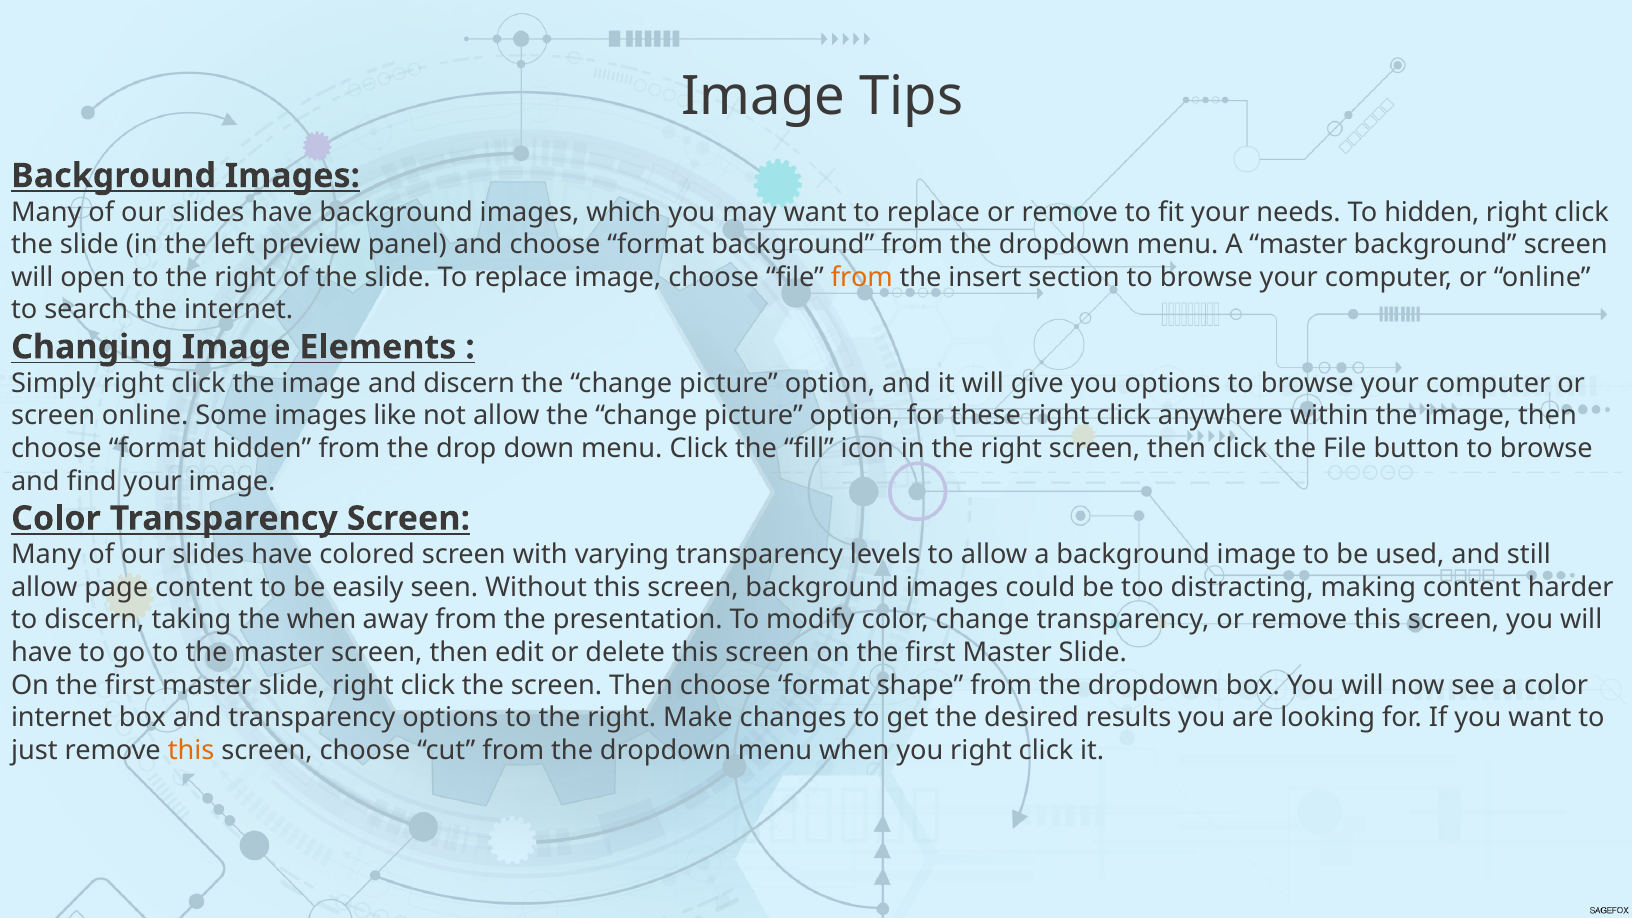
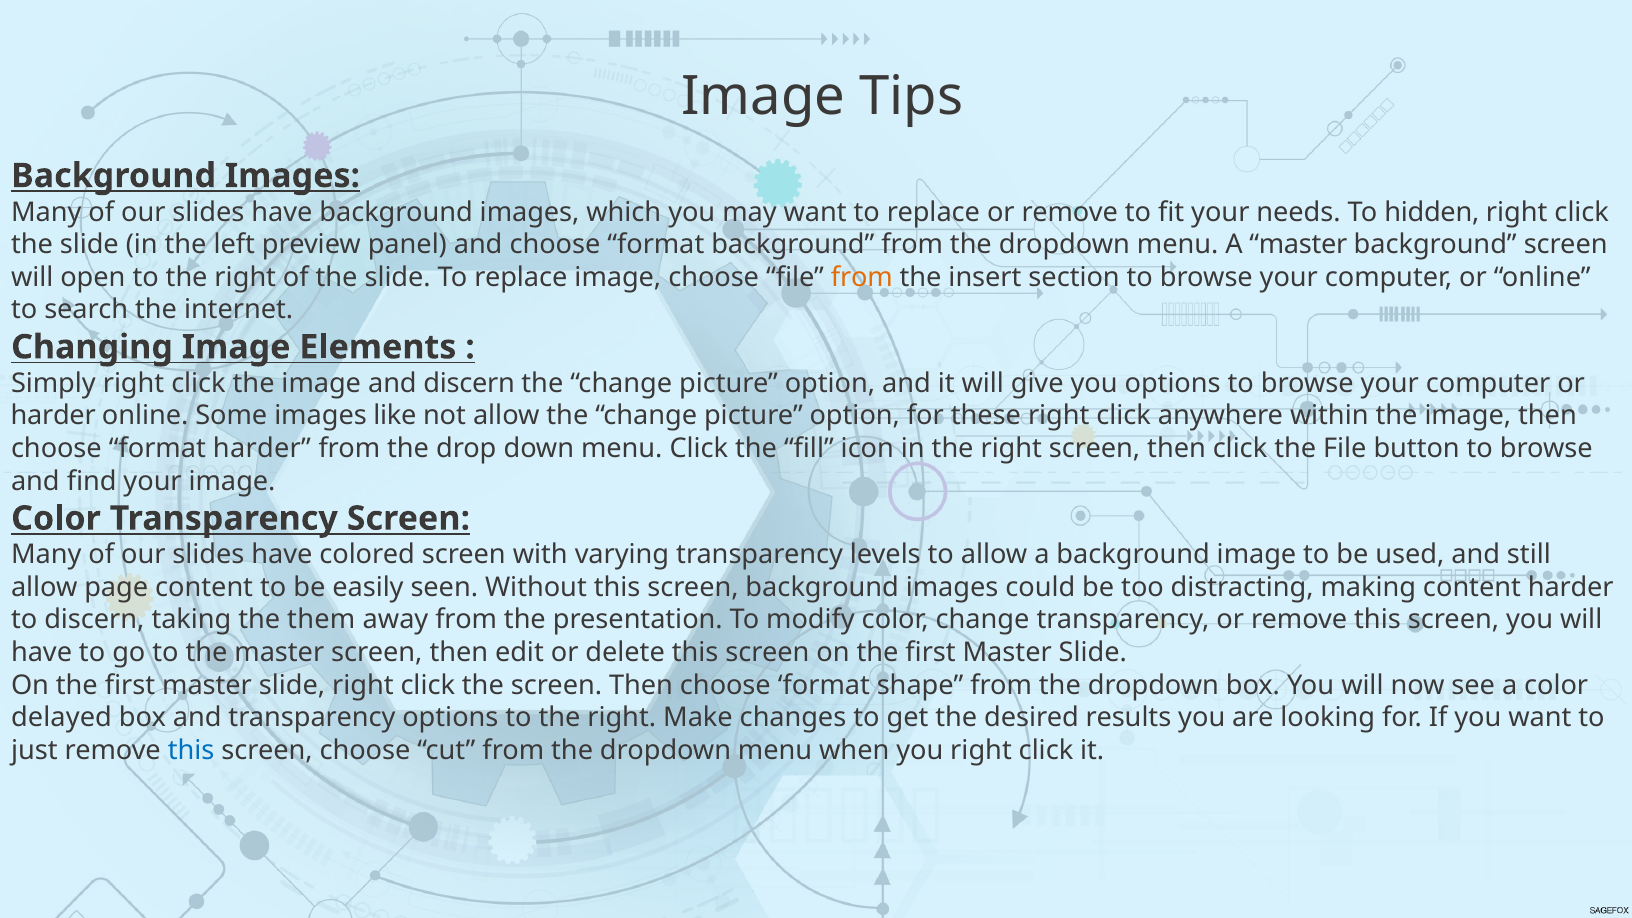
screen at (53, 416): screen -> harder
format hidden: hidden -> harder
the when: when -> them
internet at (62, 718): internet -> delayed
this at (191, 750) colour: orange -> blue
